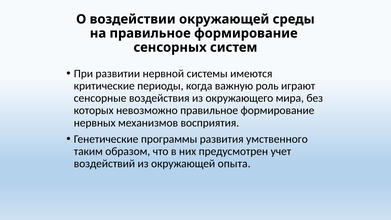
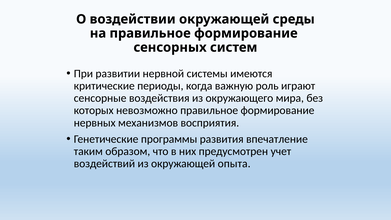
умственного: умственного -> впечатление
